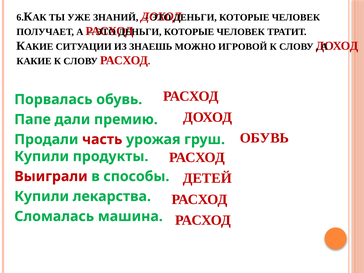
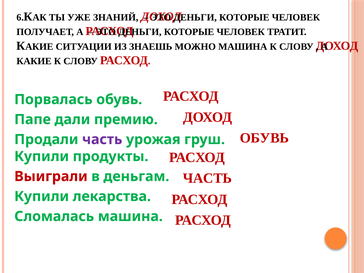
МОЖНО ИГРОВОЙ: ИГРОВОЙ -> МАШИНА
часть at (102, 139) colour: red -> purple
ДЕТЕЙ at (207, 178): ДЕТЕЙ -> ЧАСТЬ
способы: способы -> деньгам
